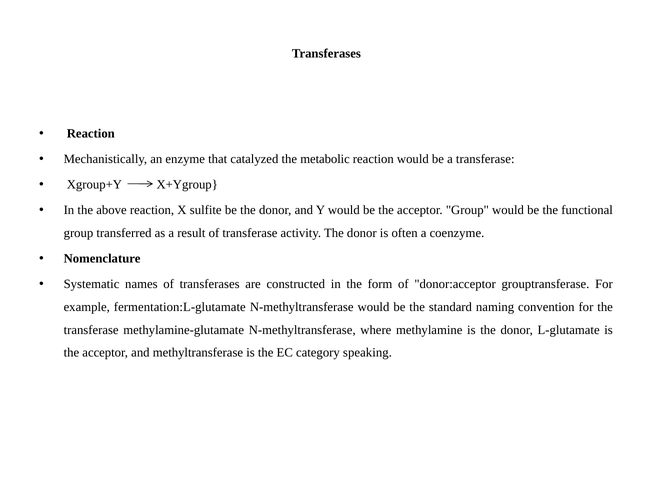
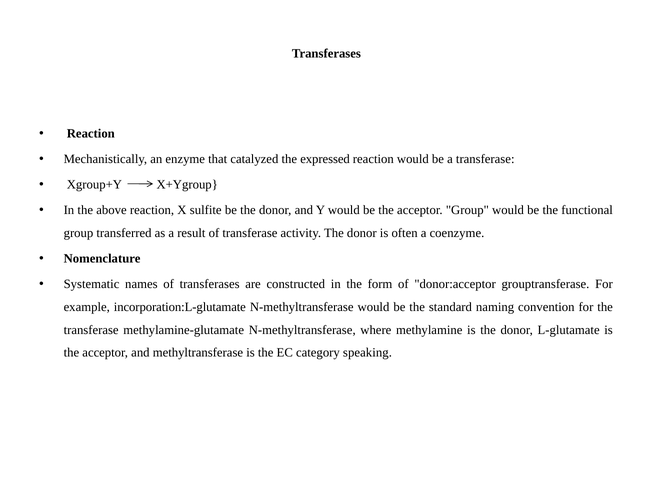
metabolic: metabolic -> expressed
fermentation:L-glutamate: fermentation:L-glutamate -> incorporation:L-glutamate
